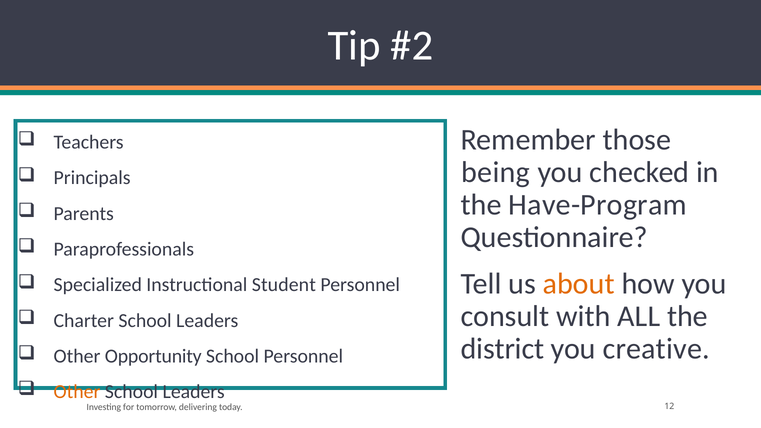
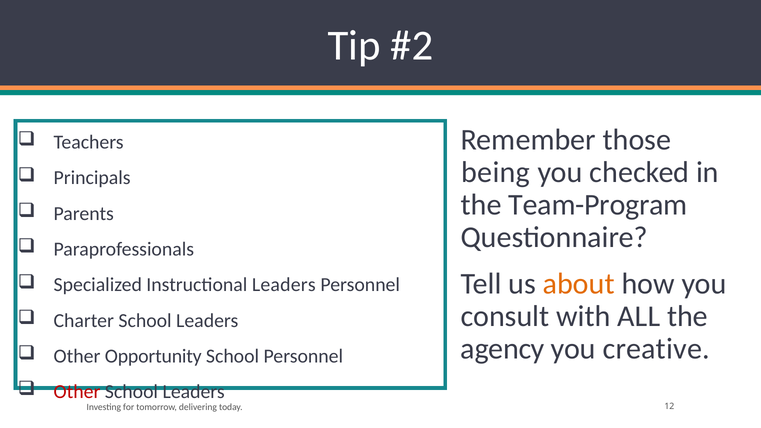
Have-Program: Have-Program -> Team-Program
Instructional Student: Student -> Leaders
district: district -> agency
Other at (77, 392) colour: orange -> red
